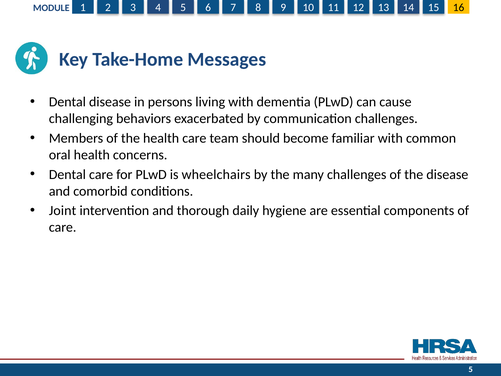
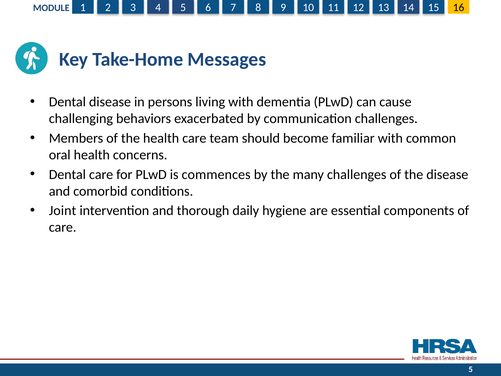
wheelchairs: wheelchairs -> commences
